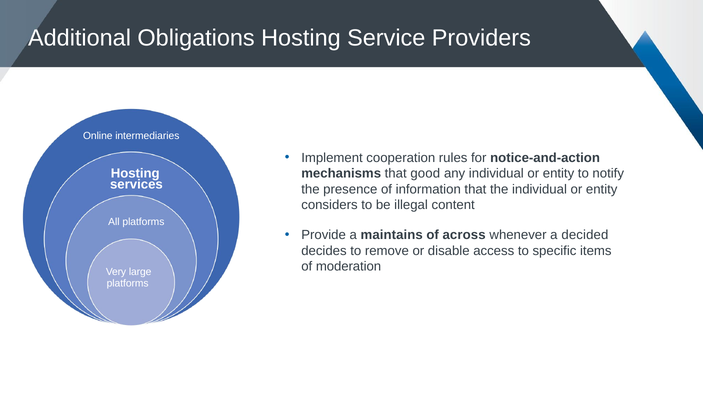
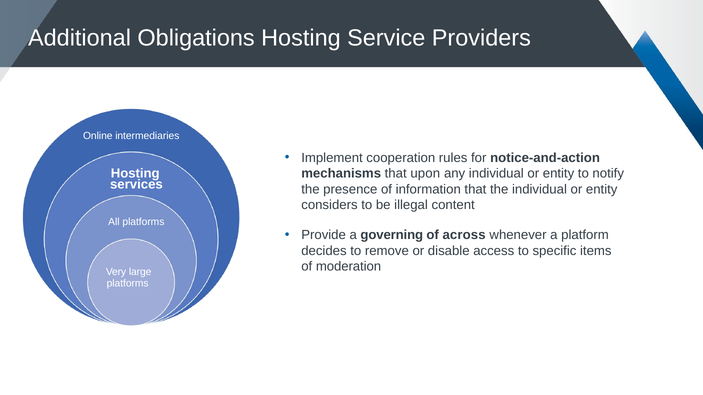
good: good -> upon
maintains: maintains -> governing
decided: decided -> platform
